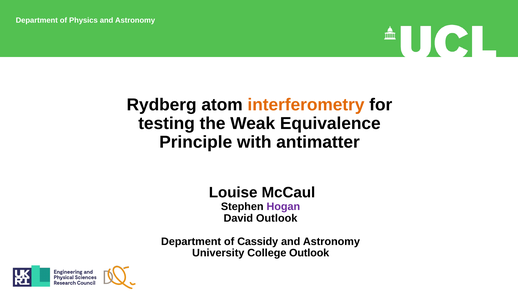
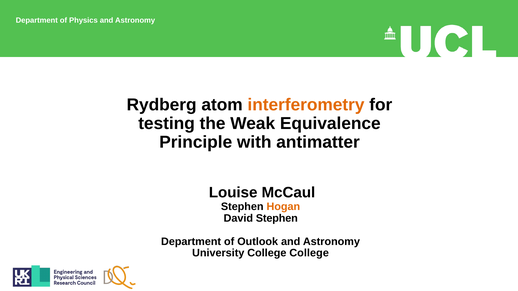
Hogan colour: purple -> orange
David Outlook: Outlook -> Stephen
Cassidy: Cassidy -> Outlook
College Outlook: Outlook -> College
